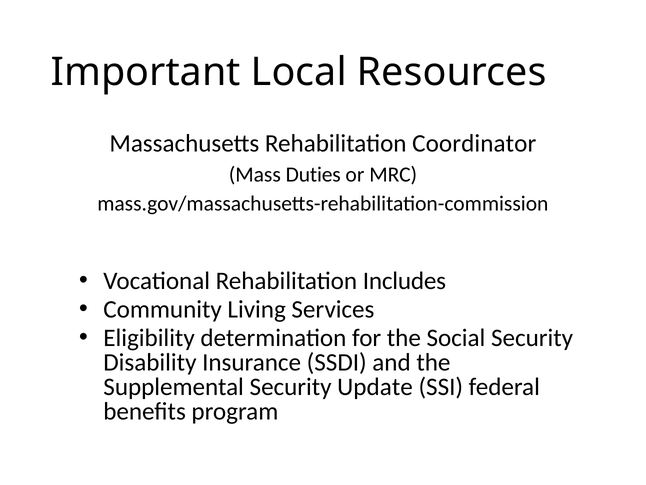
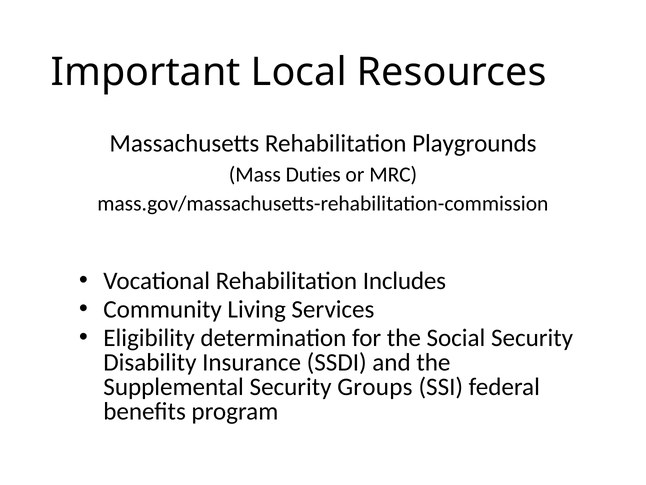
Coordinator: Coordinator -> Playgrounds
Update: Update -> Groups
